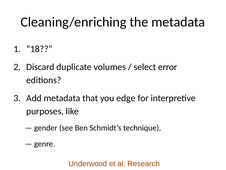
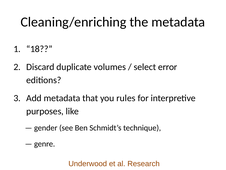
edge: edge -> rules
